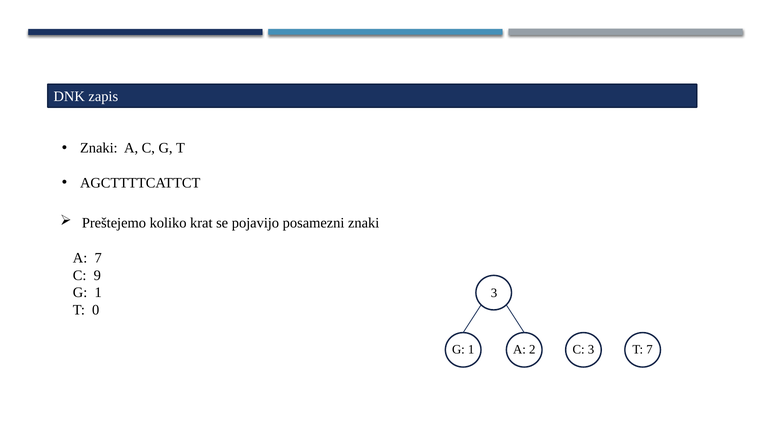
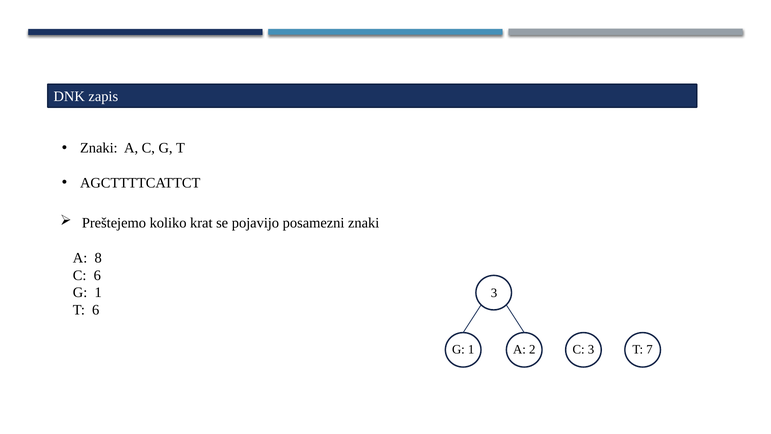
A 7: 7 -> 8
C 9: 9 -> 6
T 0: 0 -> 6
